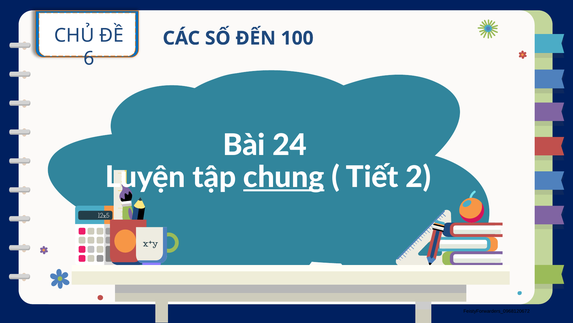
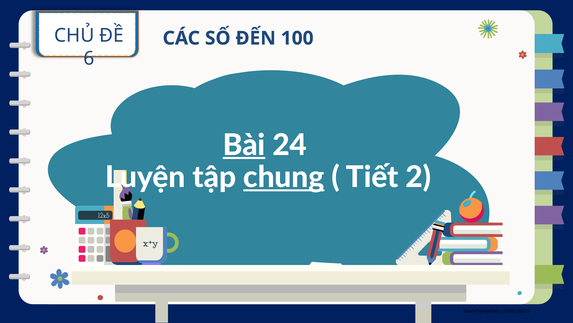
Bài underline: none -> present
